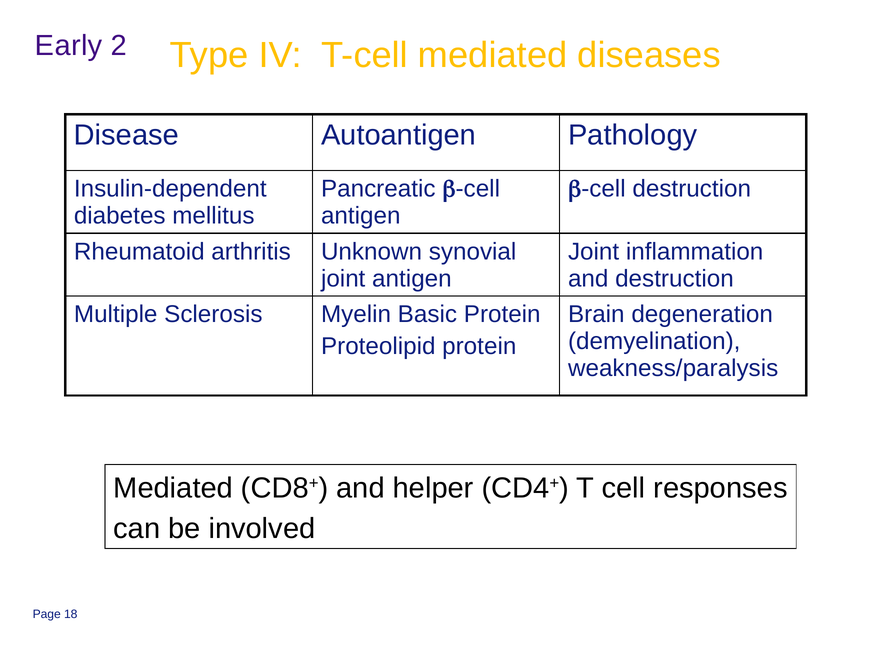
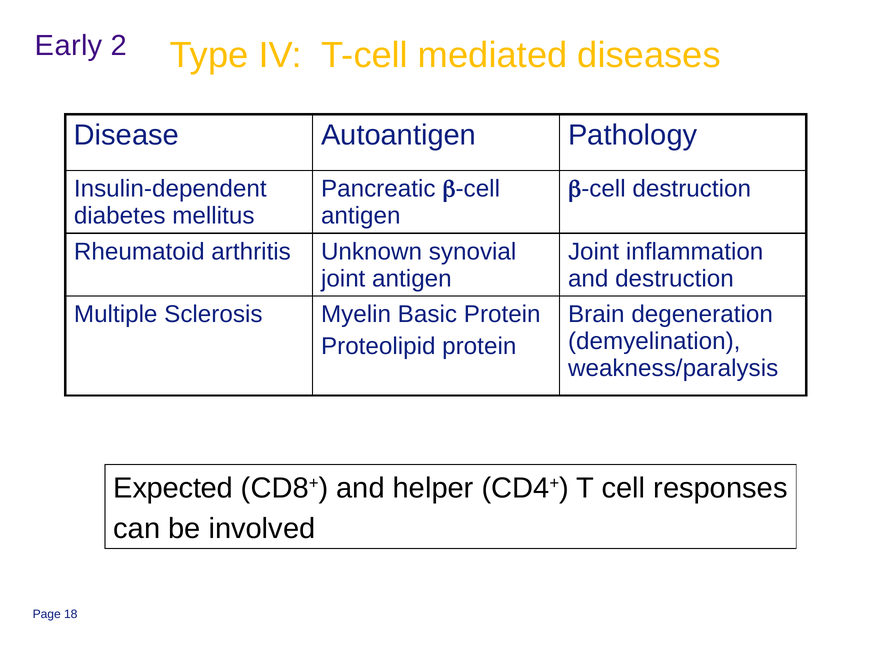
Mediated at (173, 488): Mediated -> Expected
